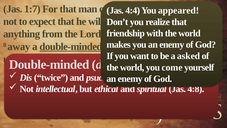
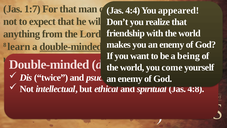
away: away -> learn
asked: asked -> being
